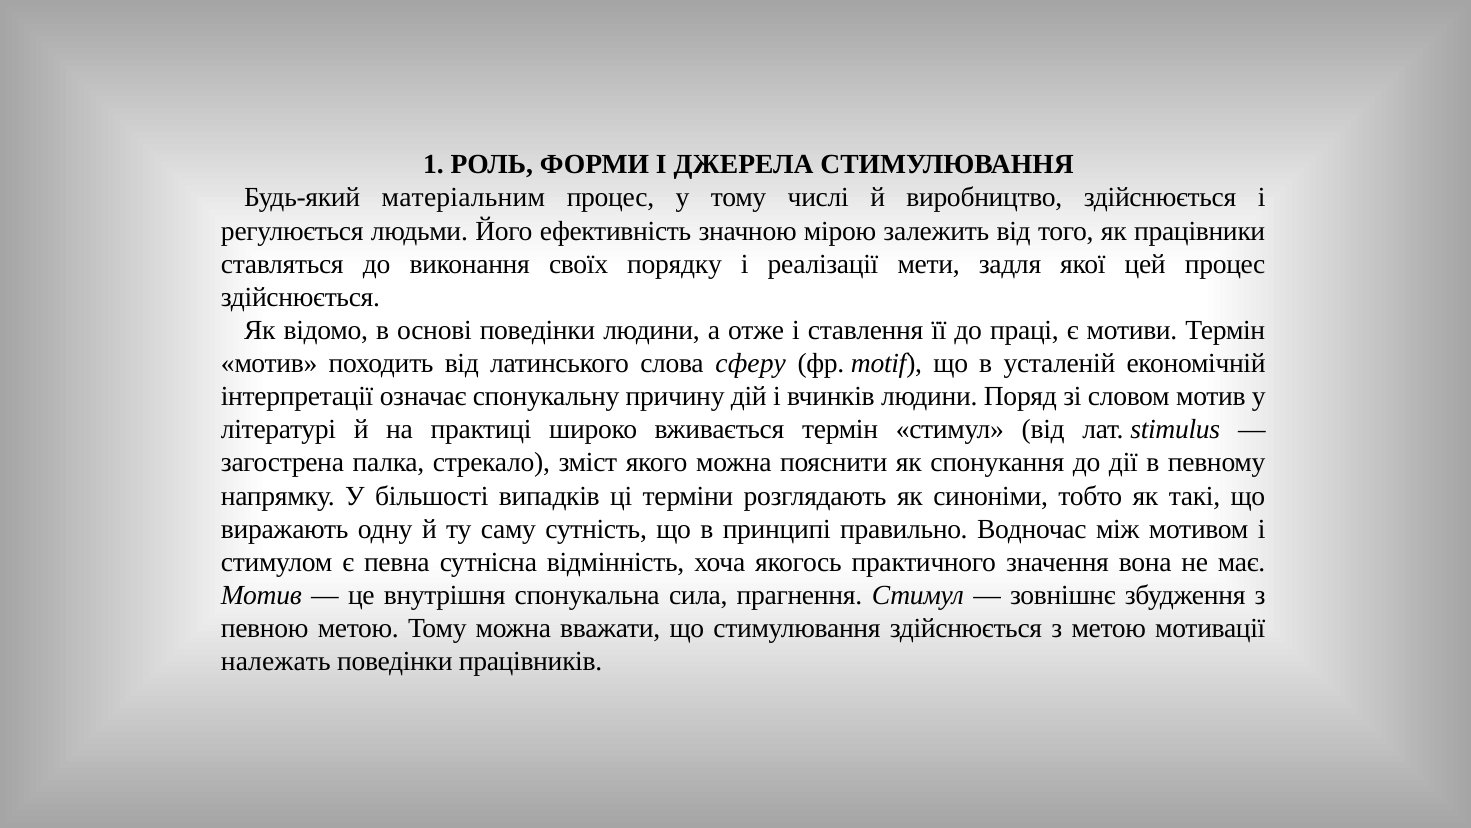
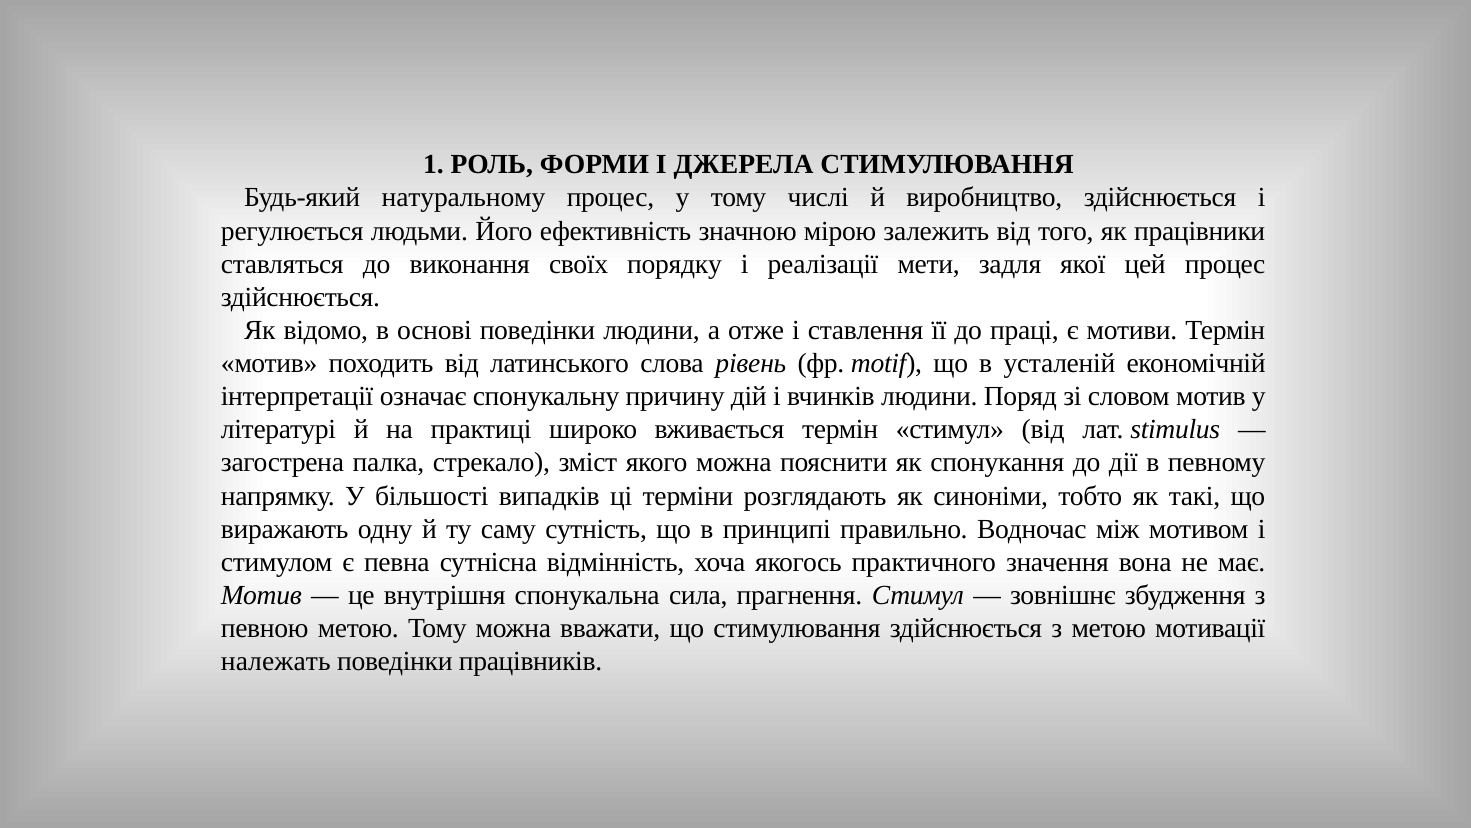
матеріальним: матеріальним -> натуральному
сферу: сферу -> рівень
